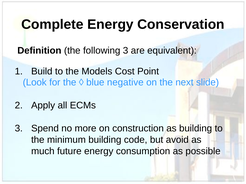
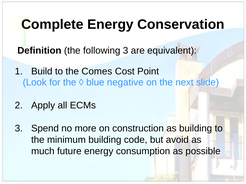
Models: Models -> Comes
